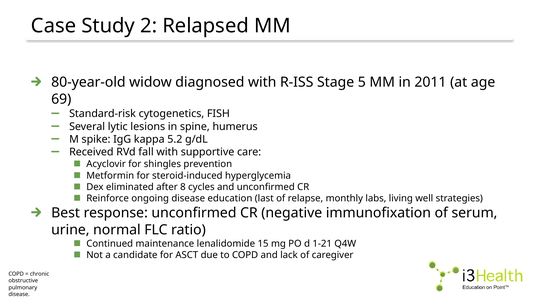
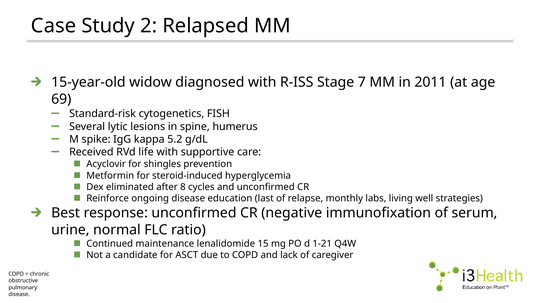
80-year-old: 80-year-old -> 15-year-old
5: 5 -> 7
fall: fall -> life
